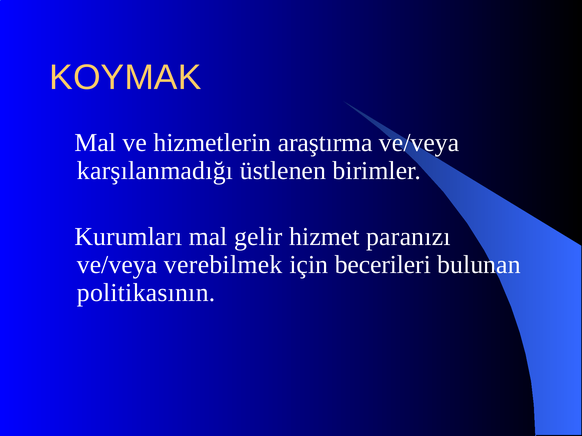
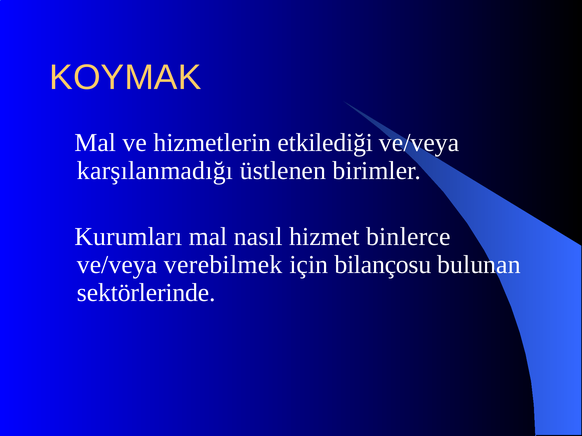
araştırma: araştırma -> etkilediği
gelir: gelir -> nasıl
paranızı: paranızı -> binlerce
becerileri: becerileri -> bilançosu
politikasının: politikasının -> sektörlerinde
